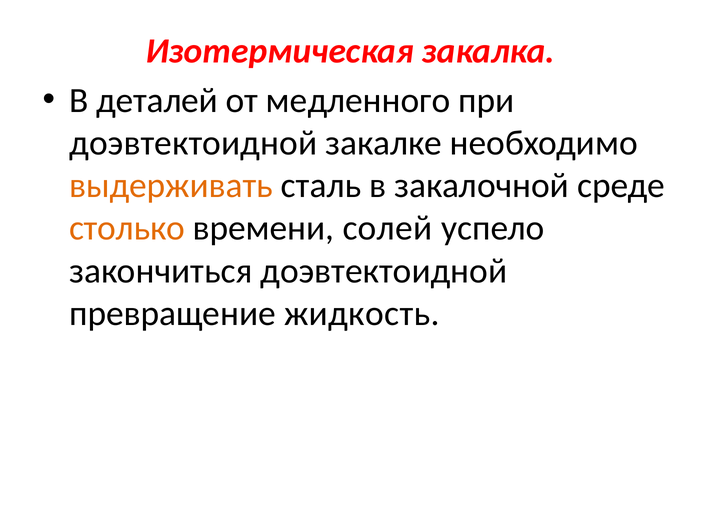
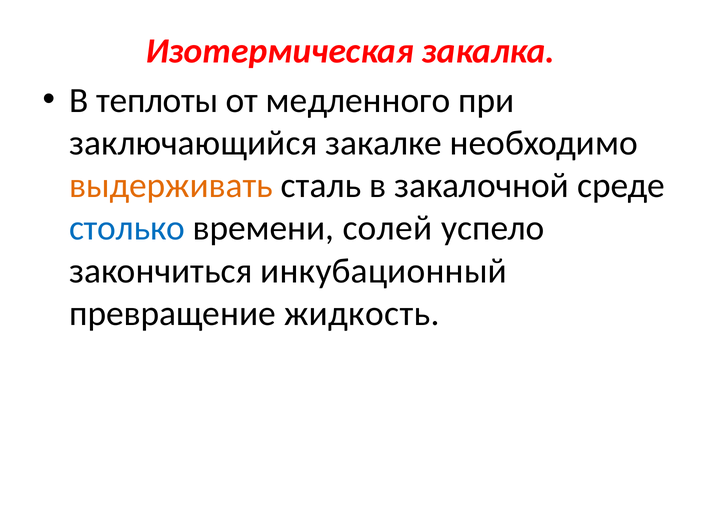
деталей: деталей -> теплоты
доэвтектоидной at (193, 143): доэвтектоидной -> заключающийся
столько colour: orange -> blue
закончиться доэвтектоидной: доэвтектоидной -> инкубационный
